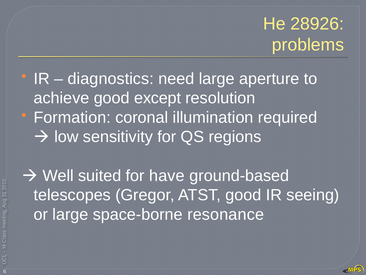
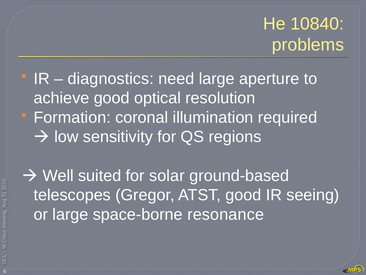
28926: 28926 -> 10840
except: except -> optical
have: have -> solar
